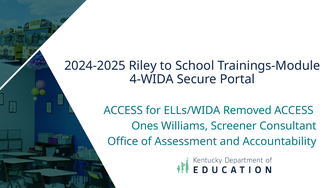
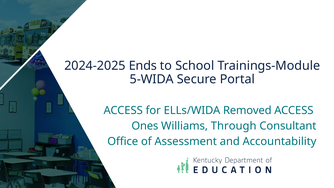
Riley: Riley -> Ends
4-WIDA: 4-WIDA -> 5-WIDA
Screener: Screener -> Through
